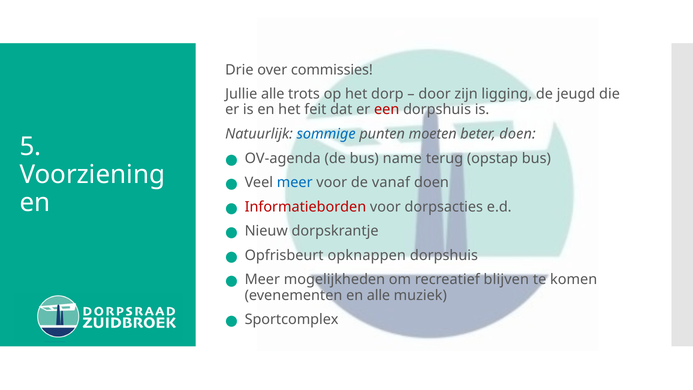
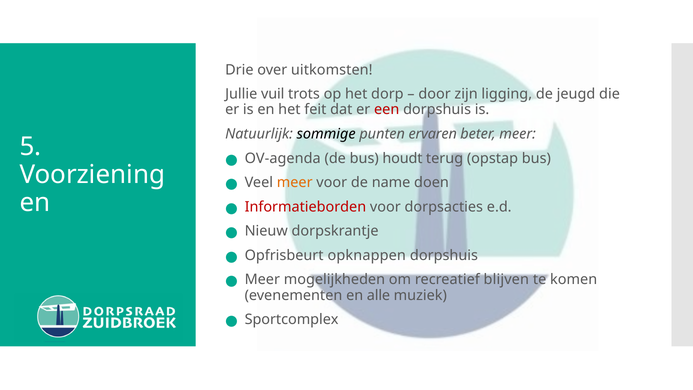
commissies: commissies -> uitkomsten
Jullie alle: alle -> vuil
sommige colour: blue -> black
moeten: moeten -> ervaren
beter doen: doen -> meer
name: name -> houdt
meer at (295, 182) colour: blue -> orange
vanaf: vanaf -> name
